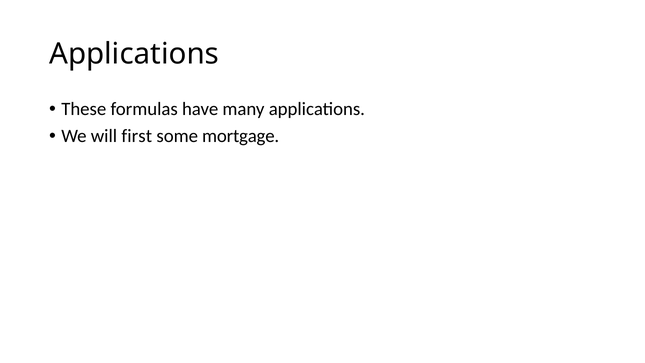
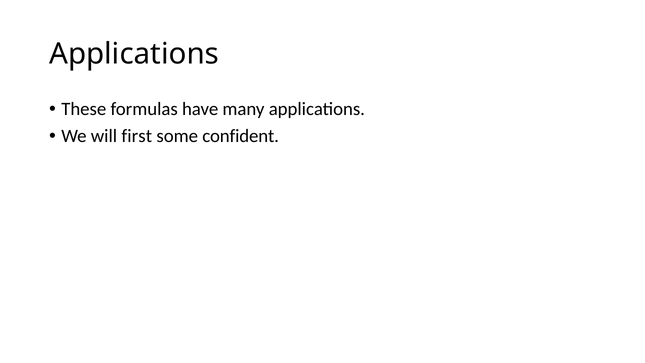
mortgage: mortgage -> confident
